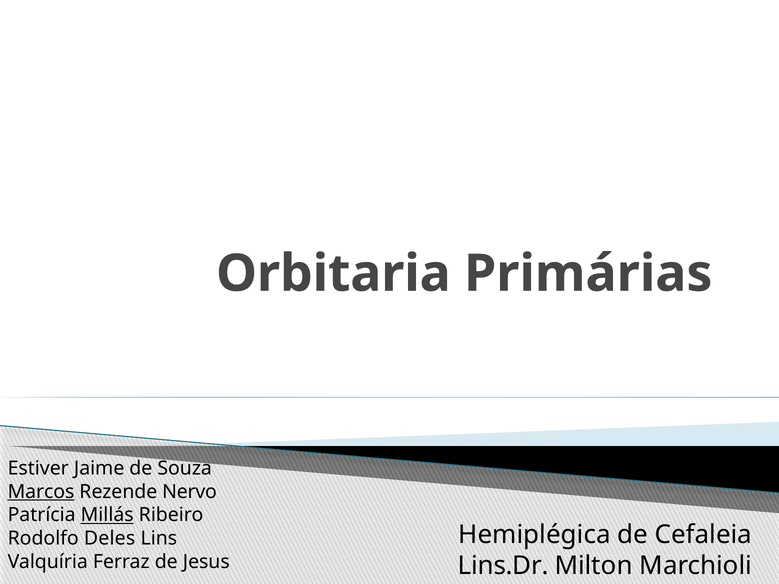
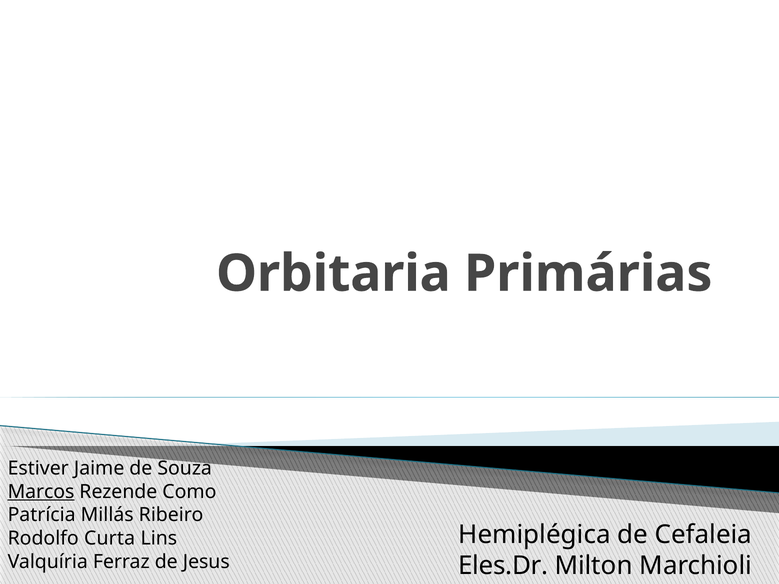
Nervo: Nervo -> Como
Millás underline: present -> none
Deles: Deles -> Curta
Lins.Dr: Lins.Dr -> Eles.Dr
